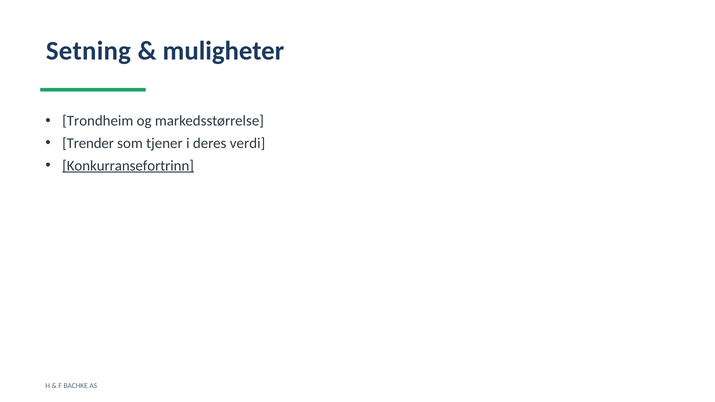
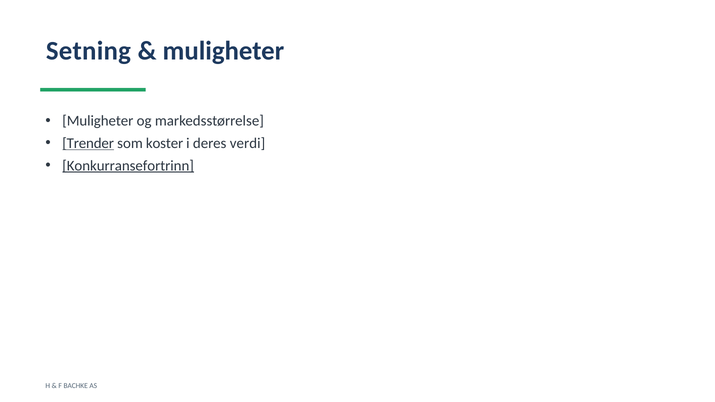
Trondheim at (98, 121): Trondheim -> Muligheter
Trender underline: none -> present
tjener: tjener -> koster
